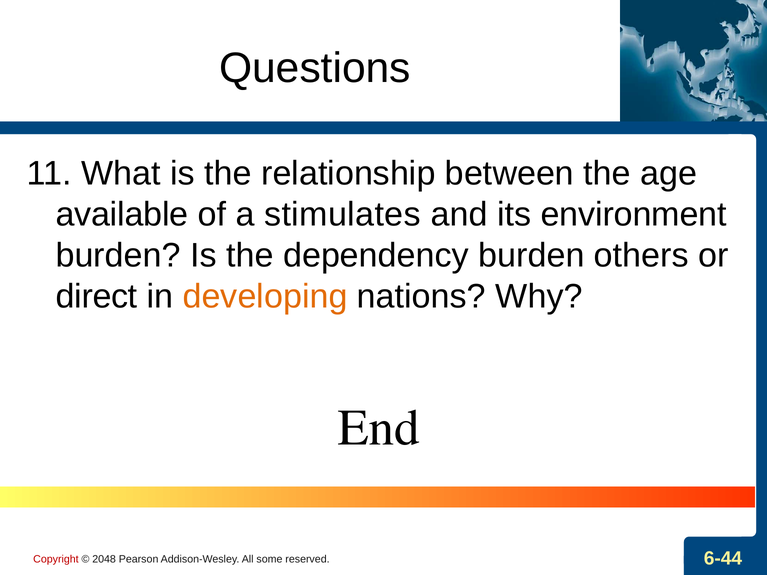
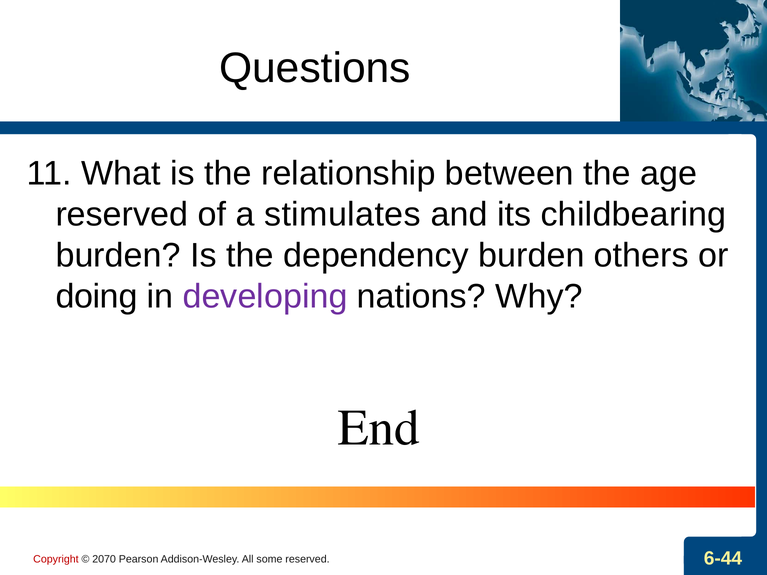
available at (122, 215): available -> reserved
environment: environment -> childbearing
direct: direct -> doing
developing colour: orange -> purple
2048: 2048 -> 2070
